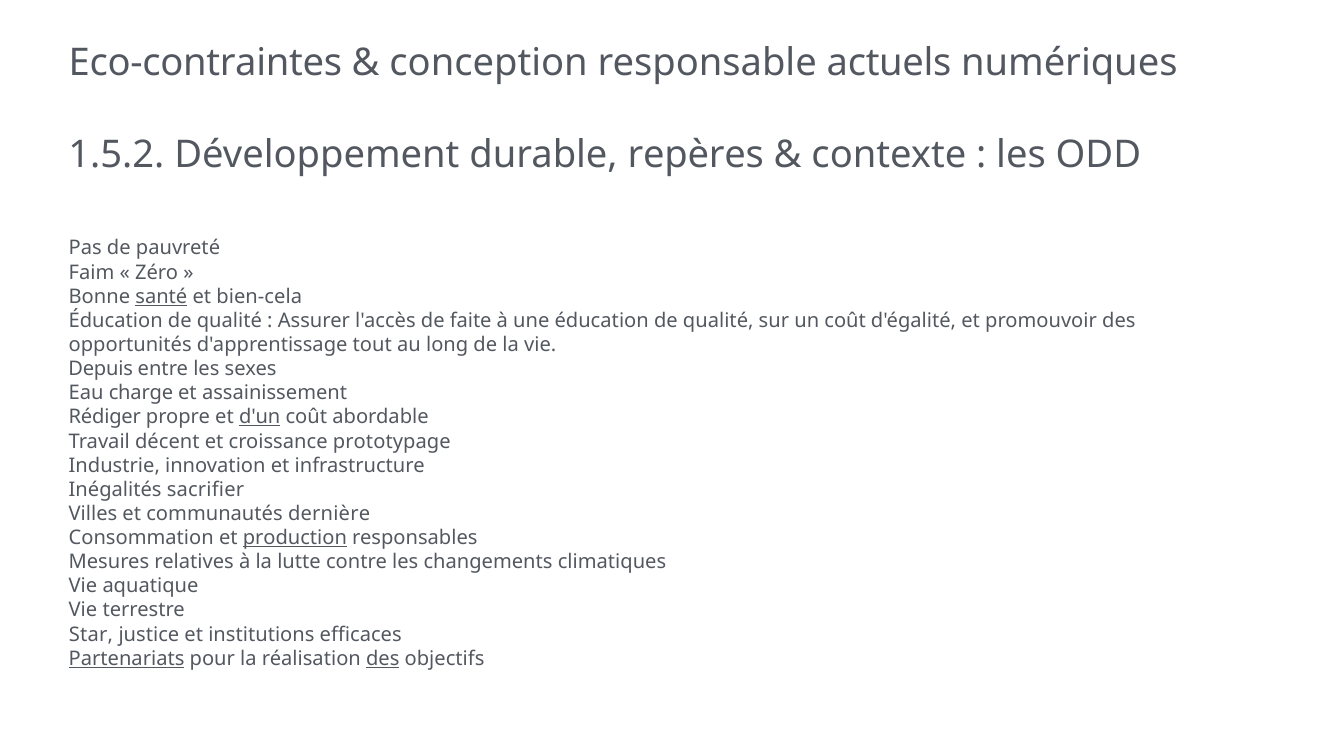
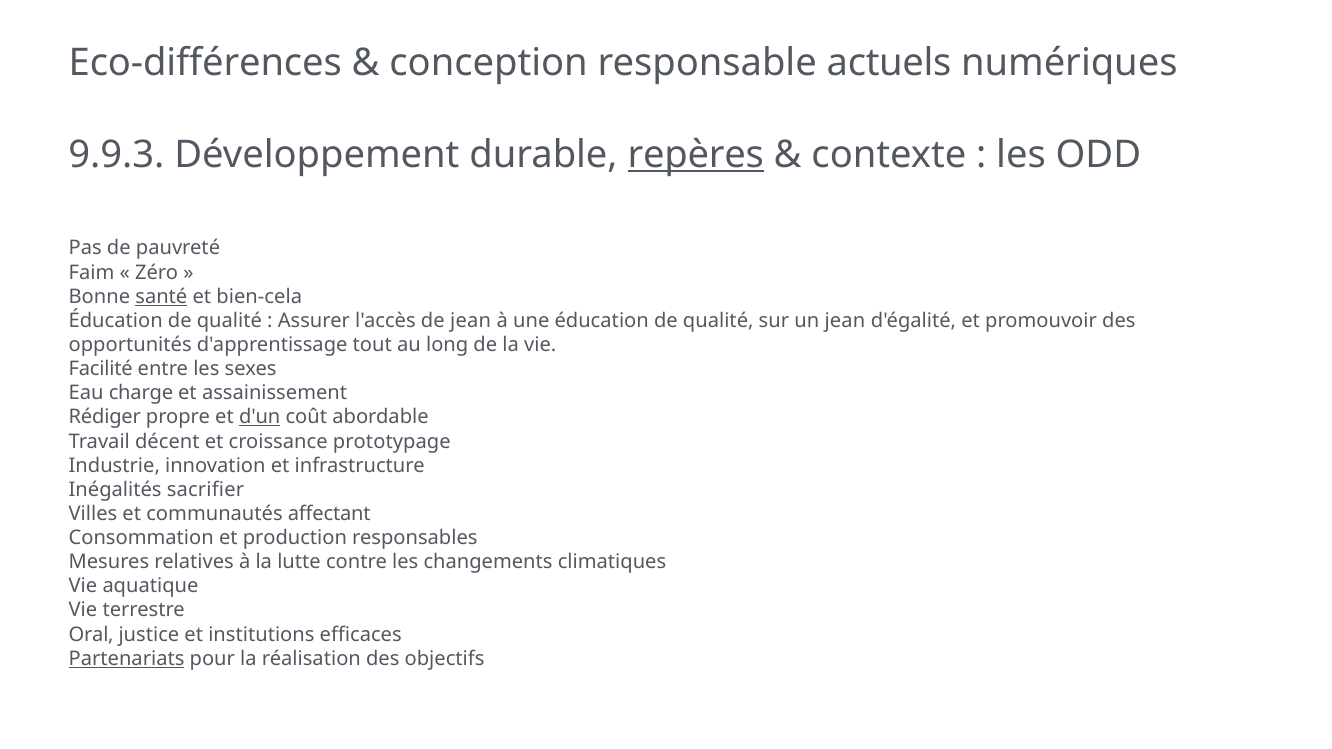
Eco-contraintes: Eco-contraintes -> Eco-différences
1.5.2: 1.5.2 -> 9.9.3
repères underline: none -> present
de faite: faite -> jean
un coût: coût -> jean
Depuis: Depuis -> Facilité
dernière: dernière -> affectant
production underline: present -> none
Star: Star -> Oral
des at (383, 659) underline: present -> none
